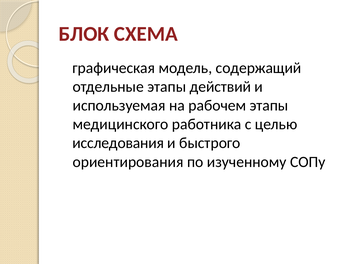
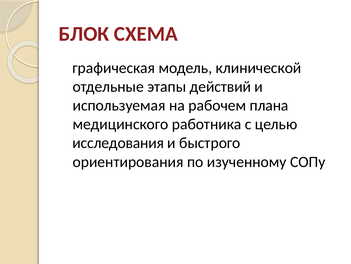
содержащий: содержащий -> клинической
рабочем этапы: этапы -> плана
